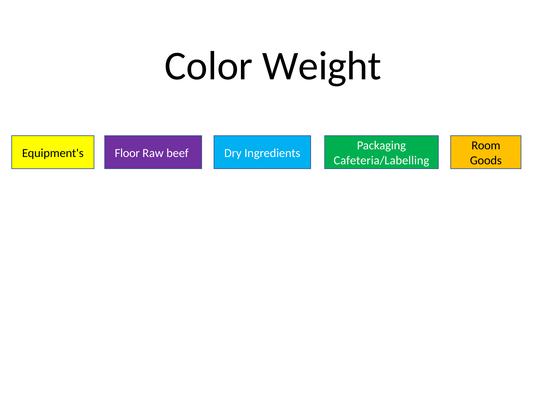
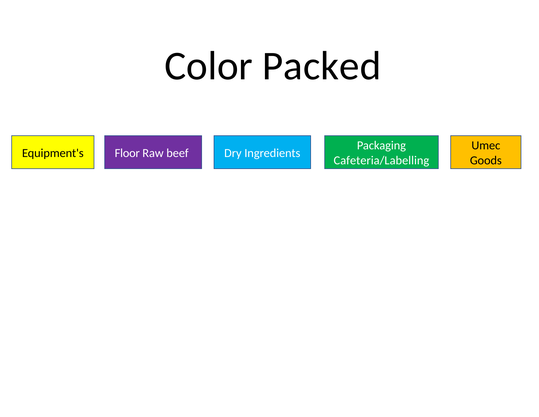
Weight: Weight -> Packed
Room: Room -> Umec
